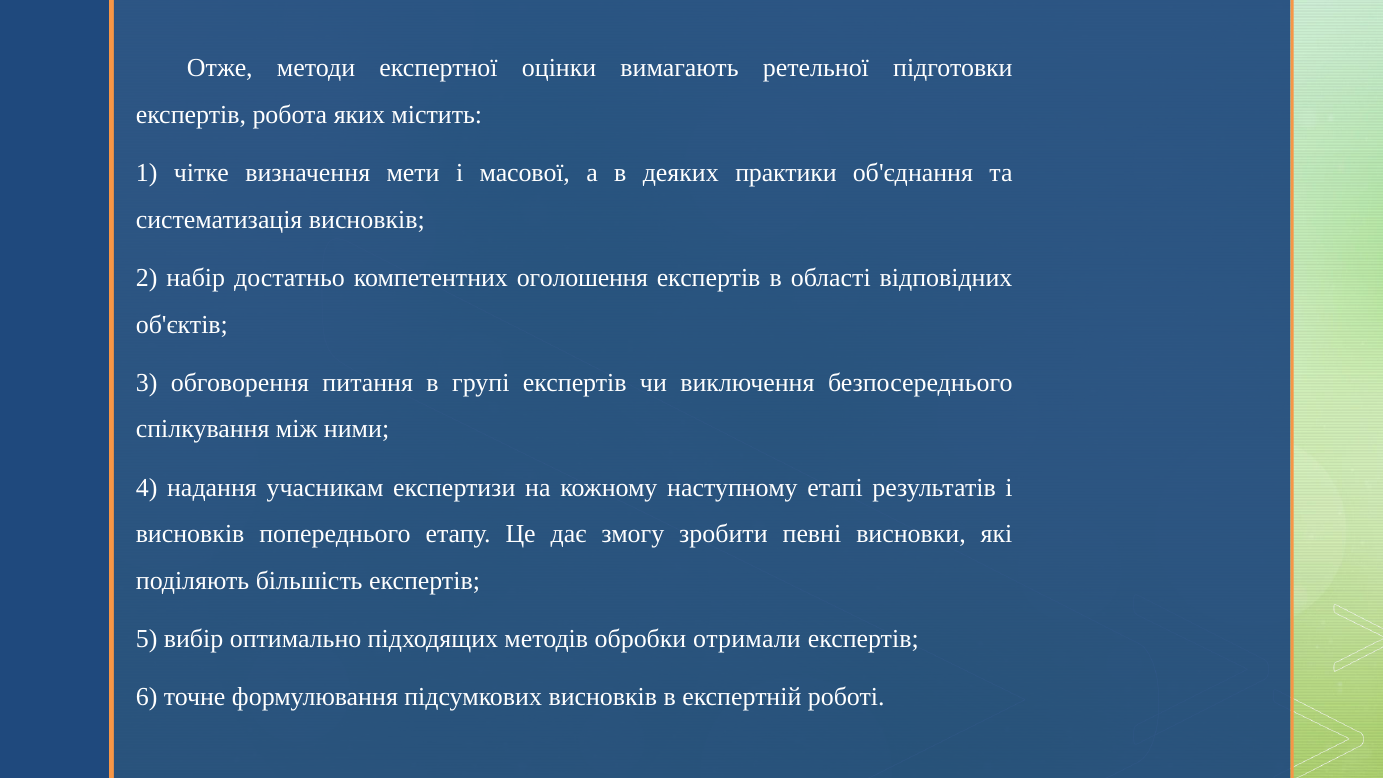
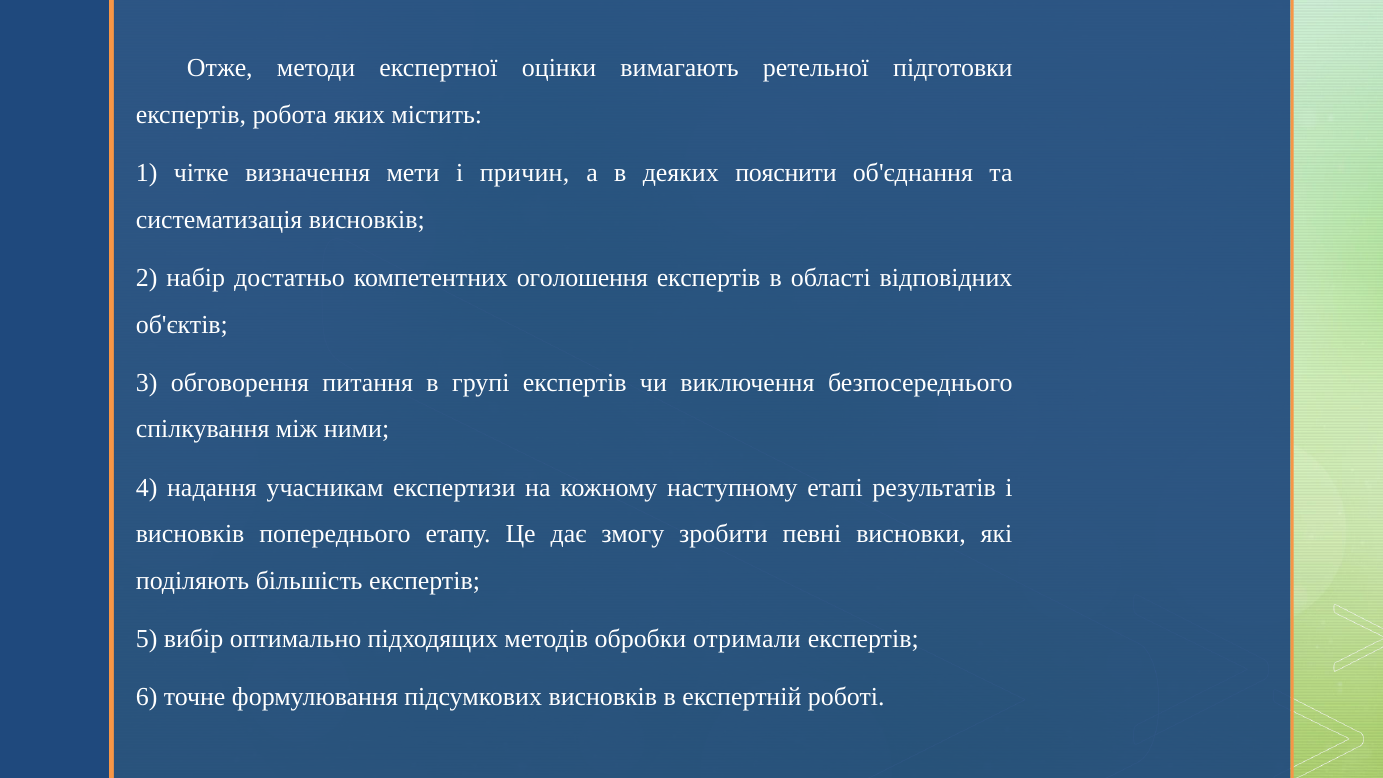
масової: масової -> причин
практики: практики -> пояснити
